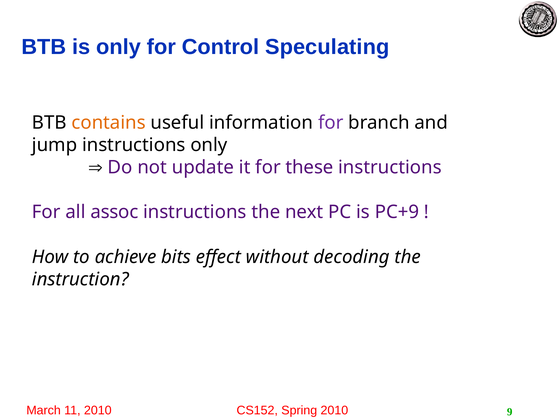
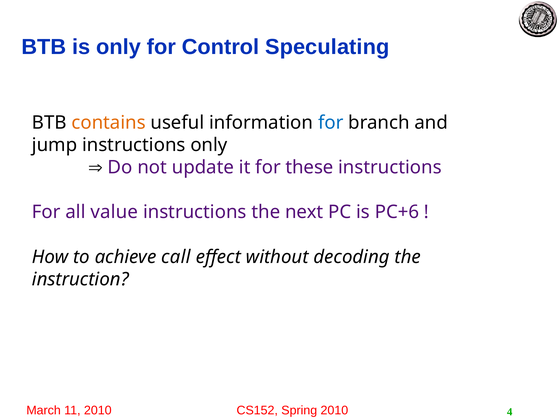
for at (331, 123) colour: purple -> blue
assoc: assoc -> value
PC+9: PC+9 -> PC+6
bits: bits -> call
9: 9 -> 4
